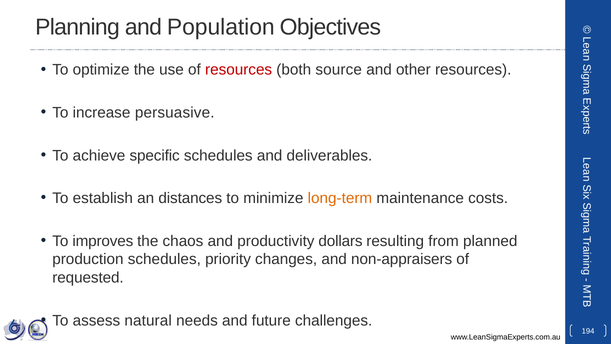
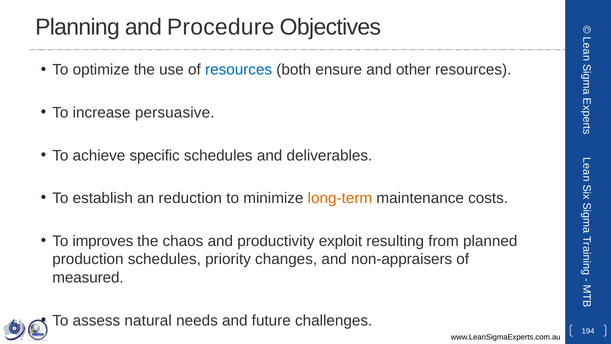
Population: Population -> Procedure
resources at (239, 70) colour: red -> blue
source: source -> ensure
distances: distances -> reduction
dollars: dollars -> exploit
requested: requested -> measured
